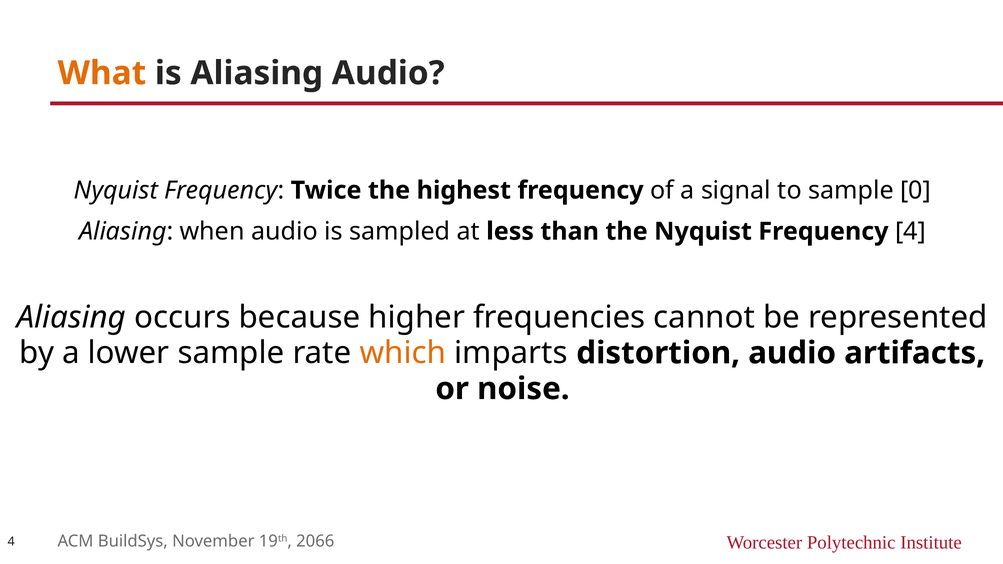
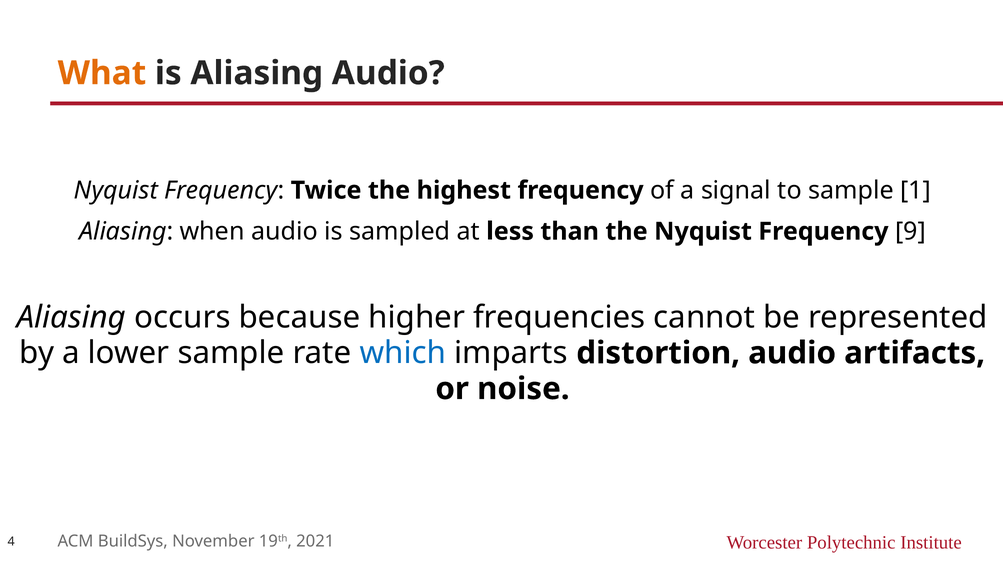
0: 0 -> 1
Frequency 4: 4 -> 9
which colour: orange -> blue
2066: 2066 -> 2021
